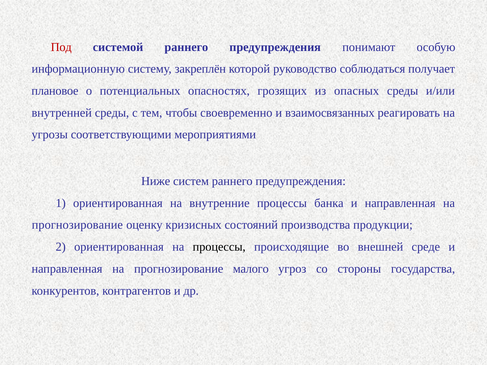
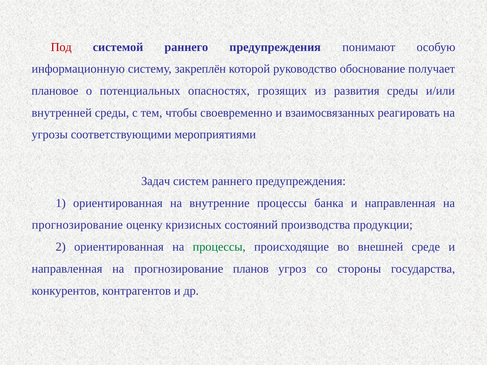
соблюдаться: соблюдаться -> обоснование
опасных: опасных -> развития
Ниже: Ниже -> Задач
процессы at (219, 247) colour: black -> green
малого: малого -> планов
